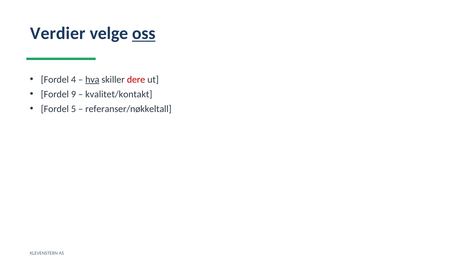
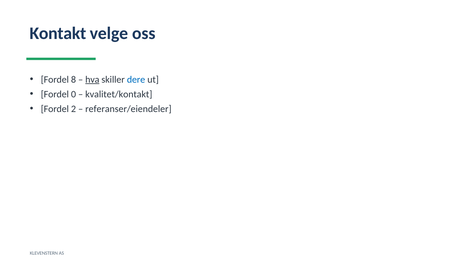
Verdier: Verdier -> Kontakt
oss underline: present -> none
4: 4 -> 8
dere colour: red -> blue
9: 9 -> 0
5: 5 -> 2
referanser/nøkkeltall: referanser/nøkkeltall -> referanser/eiendeler
